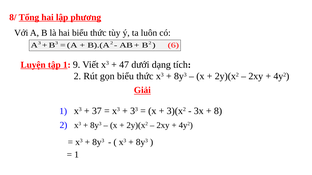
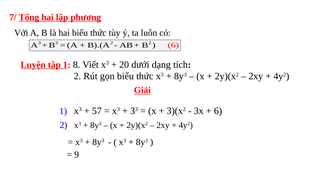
8/: 8/ -> 7/
9: 9 -> 8
47: 47 -> 20
37: 37 -> 57
8 at (218, 111): 8 -> 6
1 at (77, 155): 1 -> 9
